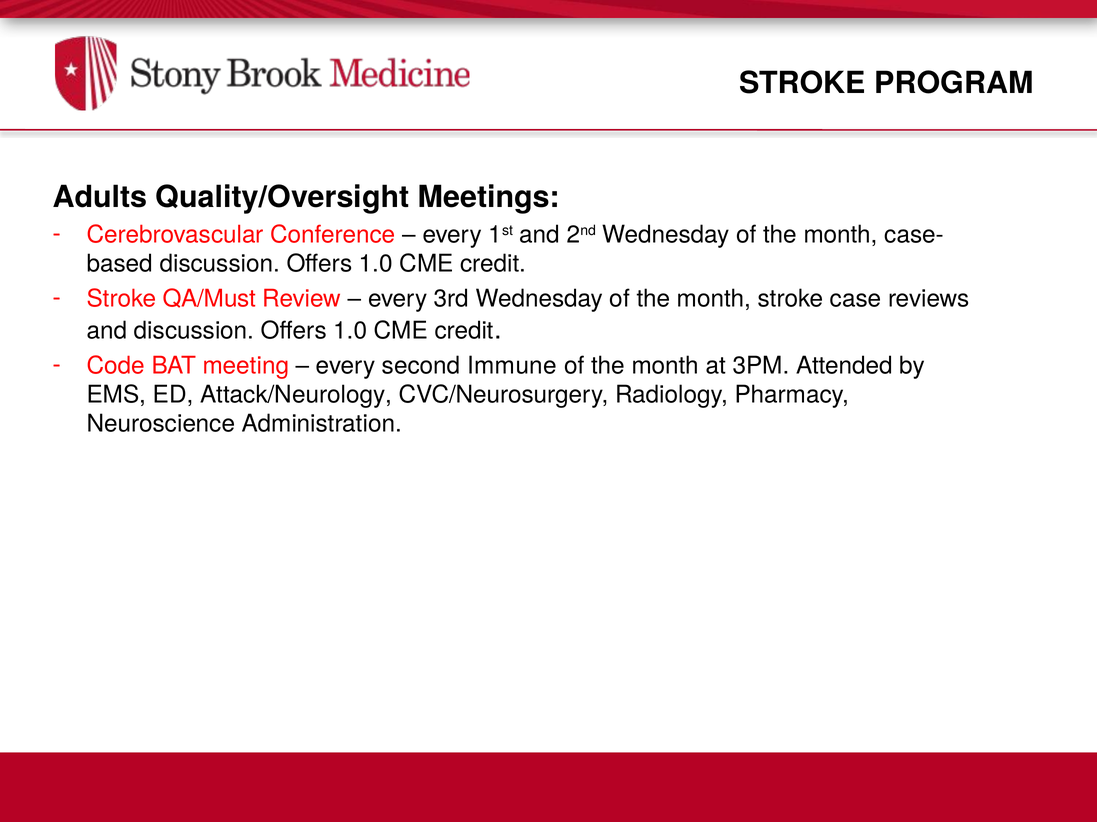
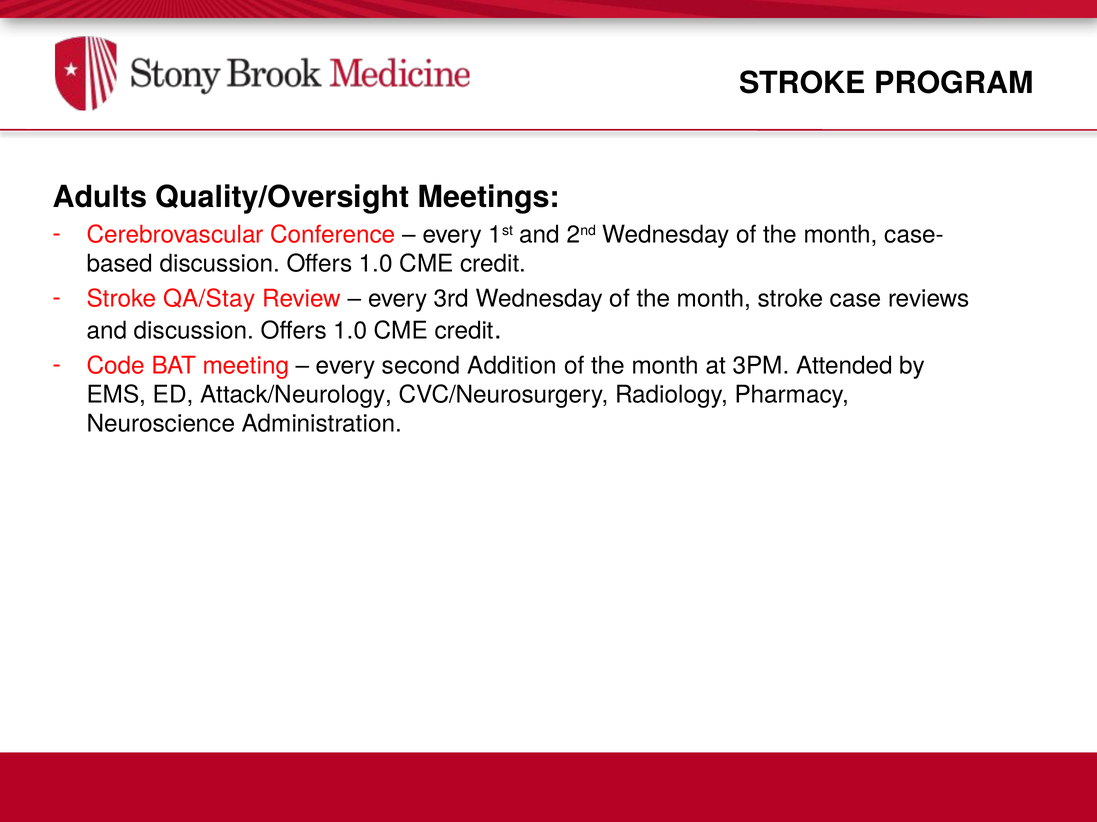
QA/Must: QA/Must -> QA/Stay
Immune: Immune -> Addition
